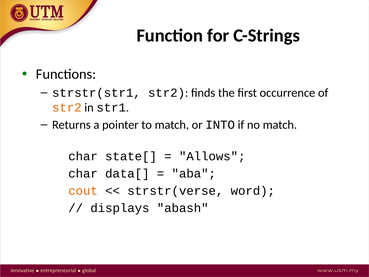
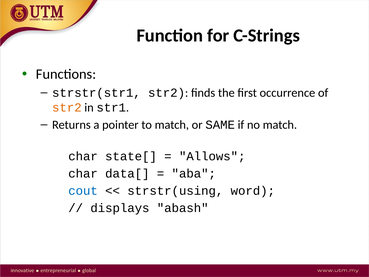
INTO: INTO -> SAME
cout colour: orange -> blue
strstr(verse: strstr(verse -> strstr(using
